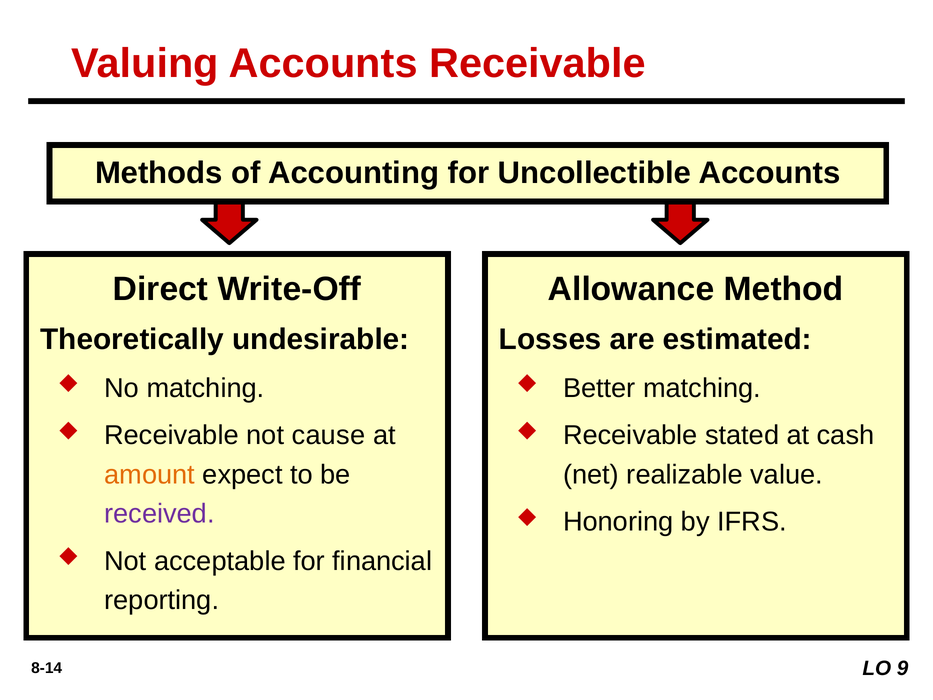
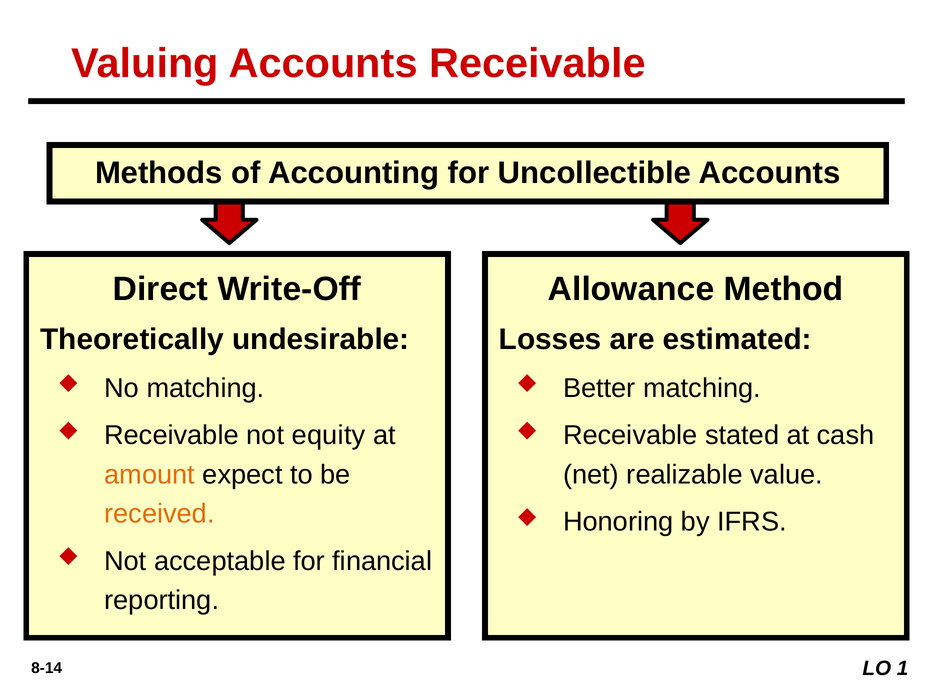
cause: cause -> equity
received colour: purple -> orange
9: 9 -> 1
